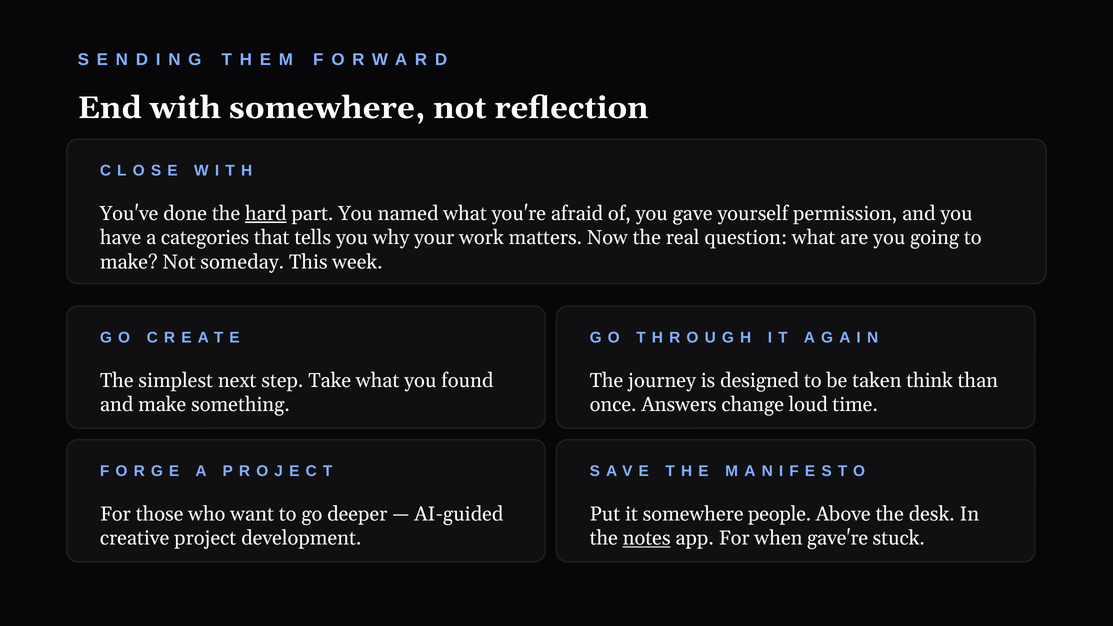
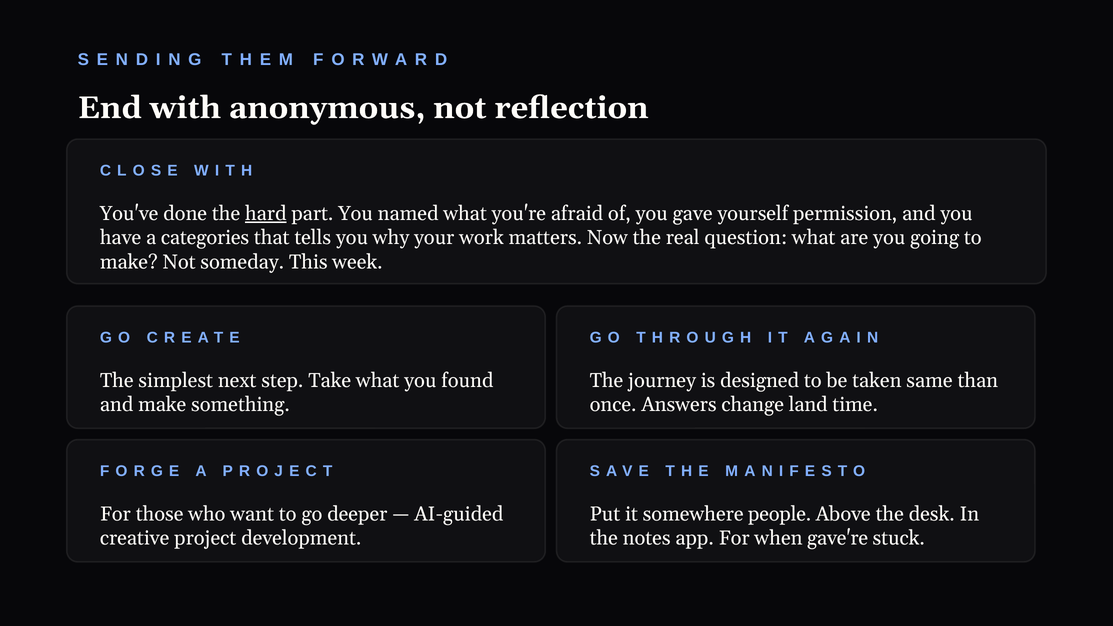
with somewhere: somewhere -> anonymous
think: think -> same
loud: loud -> land
notes underline: present -> none
